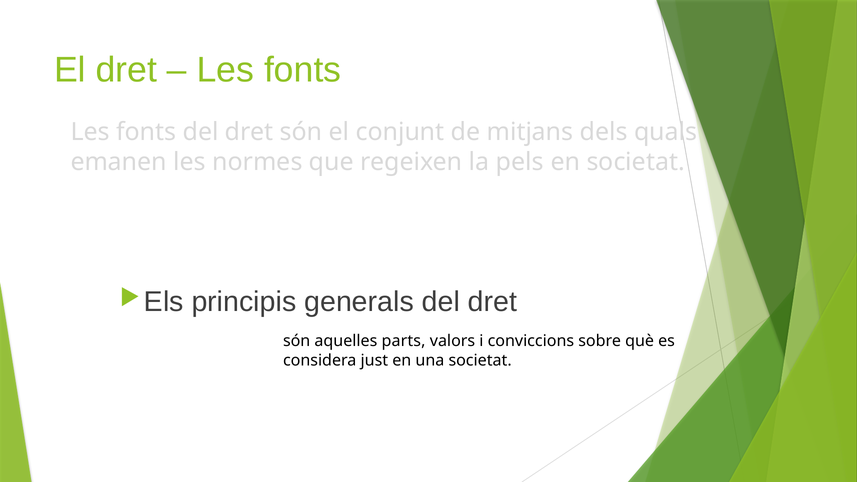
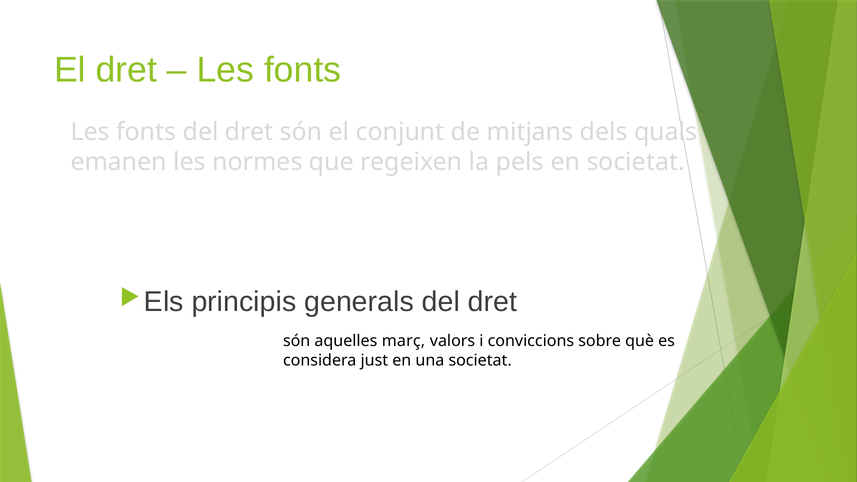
parts: parts -> març
